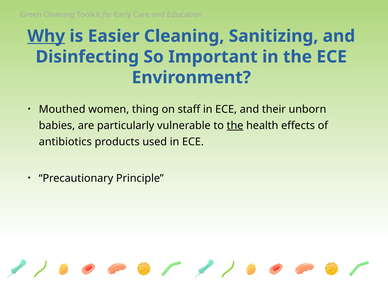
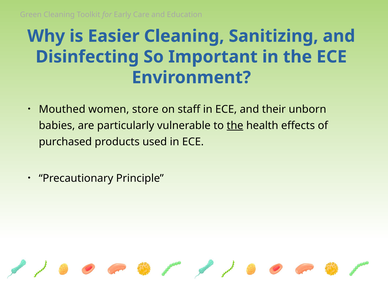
Why underline: present -> none
thing: thing -> store
antibiotics: antibiotics -> purchased
